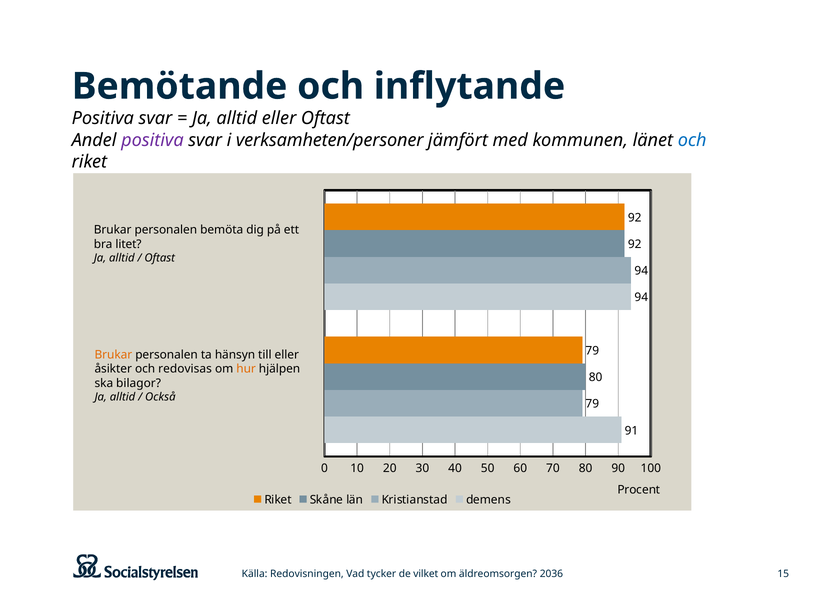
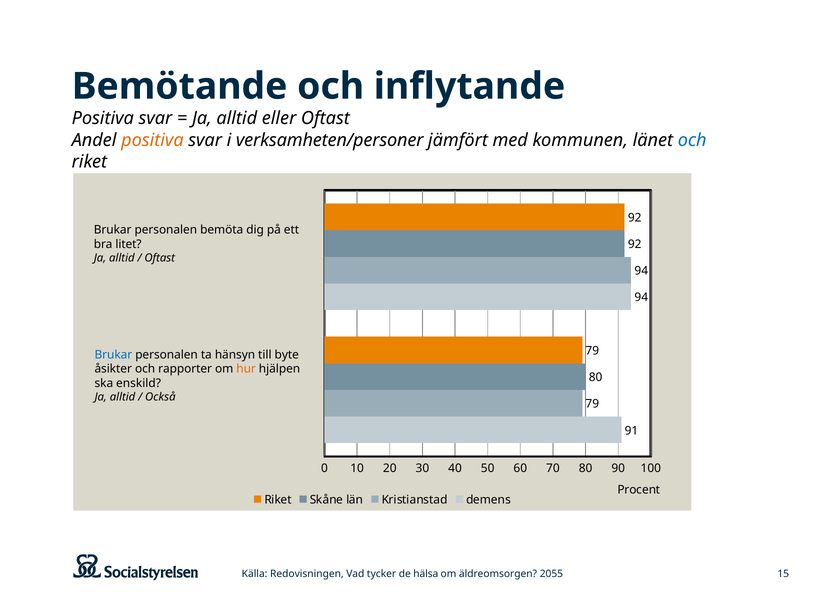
positiva at (152, 140) colour: purple -> orange
Brukar at (113, 355) colour: orange -> blue
till eller: eller -> byte
redovisas: redovisas -> rapporter
bilagor: bilagor -> enskild
vilket: vilket -> hälsa
2036: 2036 -> 2055
